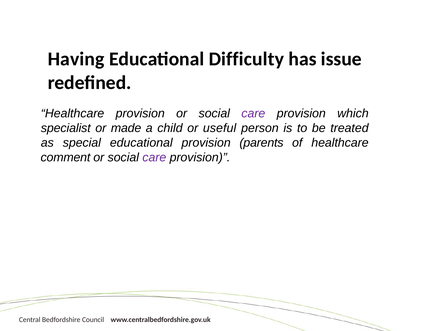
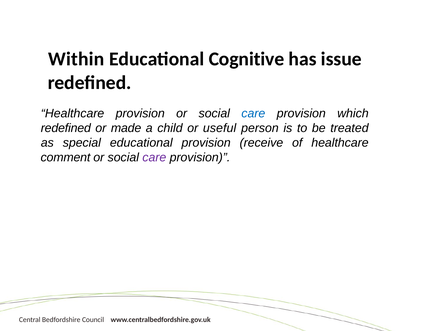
Having: Having -> Within
Difficulty: Difficulty -> Cognitive
care at (253, 113) colour: purple -> blue
specialist at (66, 128): specialist -> redefined
parents: parents -> receive
